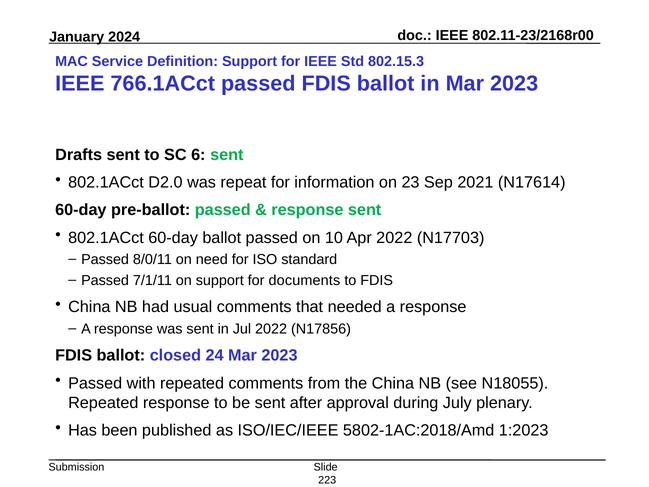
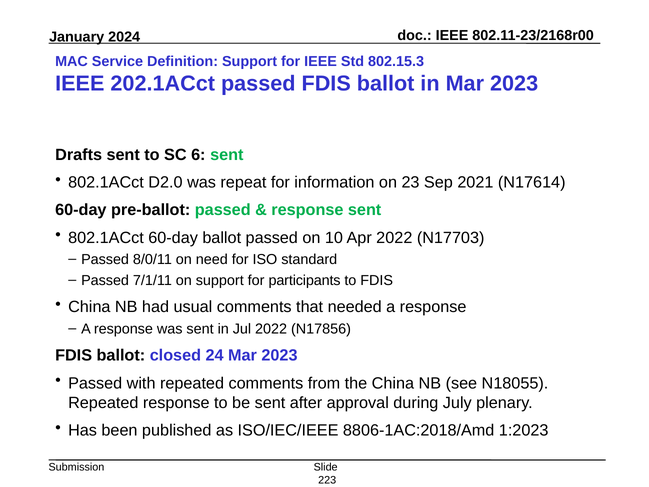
766.1ACct: 766.1ACct -> 202.1ACct
documents: documents -> participants
5802-1AC:2018/Amd: 5802-1AC:2018/Amd -> 8806-1AC:2018/Amd
